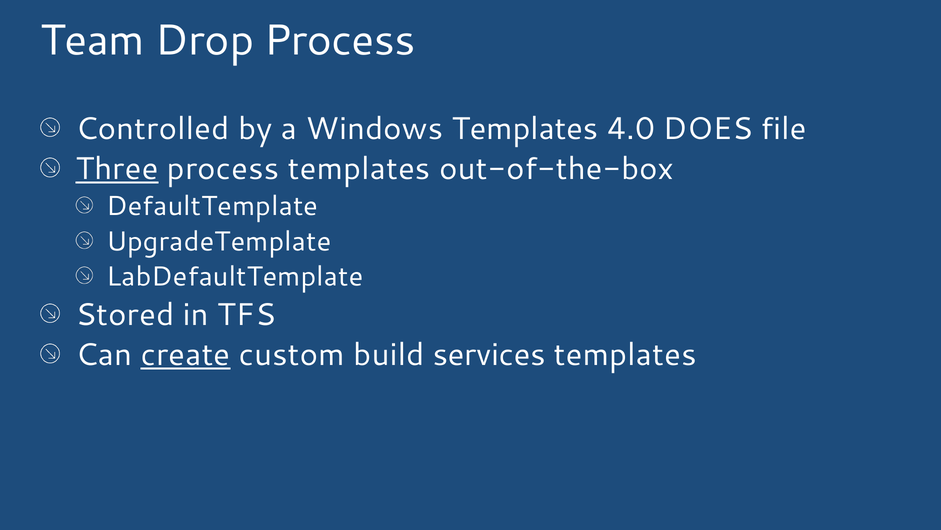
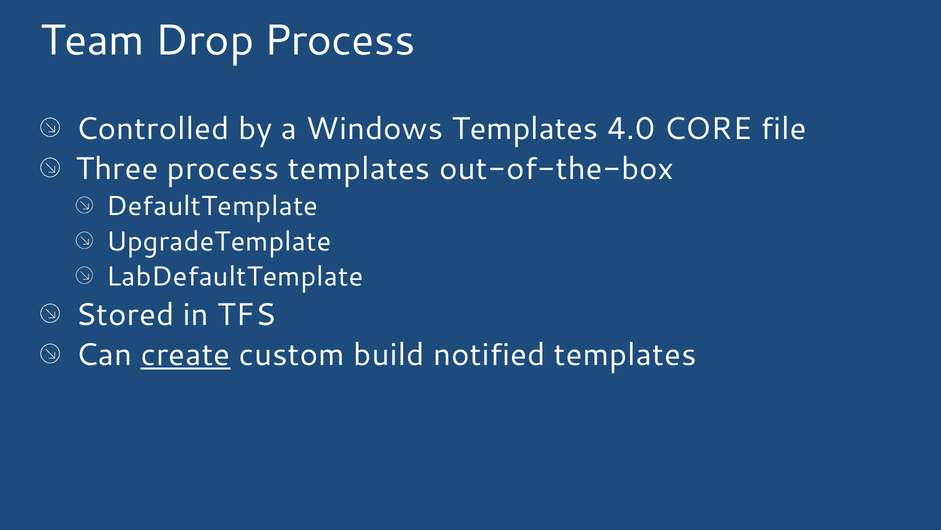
DOES: DOES -> CORE
Three underline: present -> none
services: services -> notified
